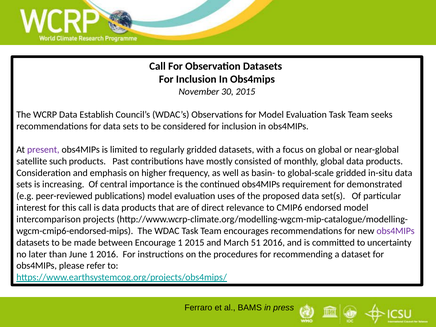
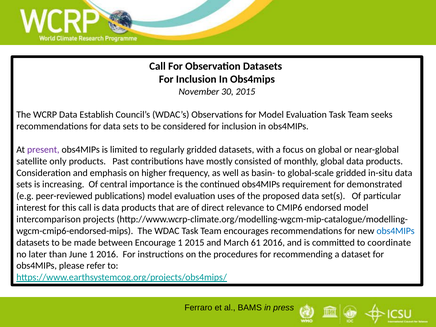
such: such -> only
obs4MIPs at (396, 231) colour: purple -> blue
51: 51 -> 61
uncertainty: uncertainty -> coordinate
